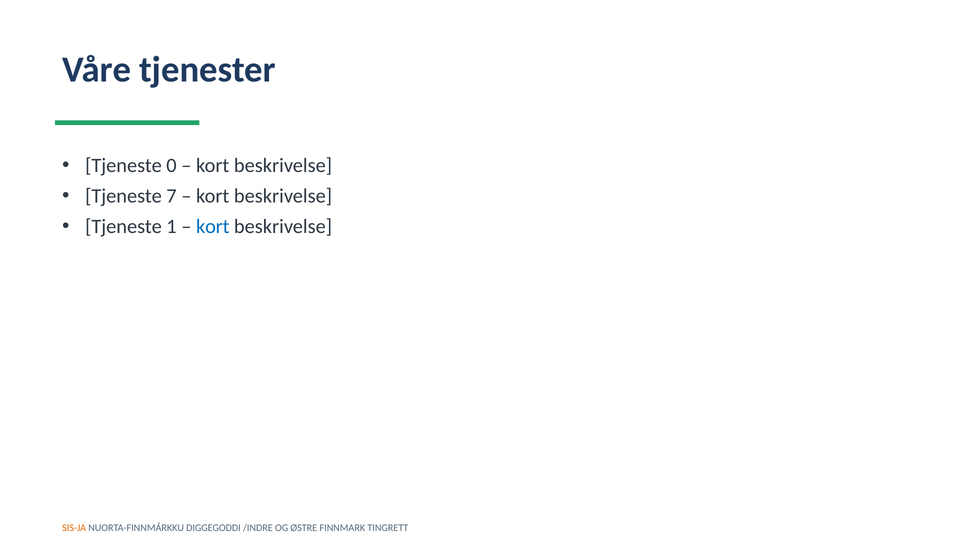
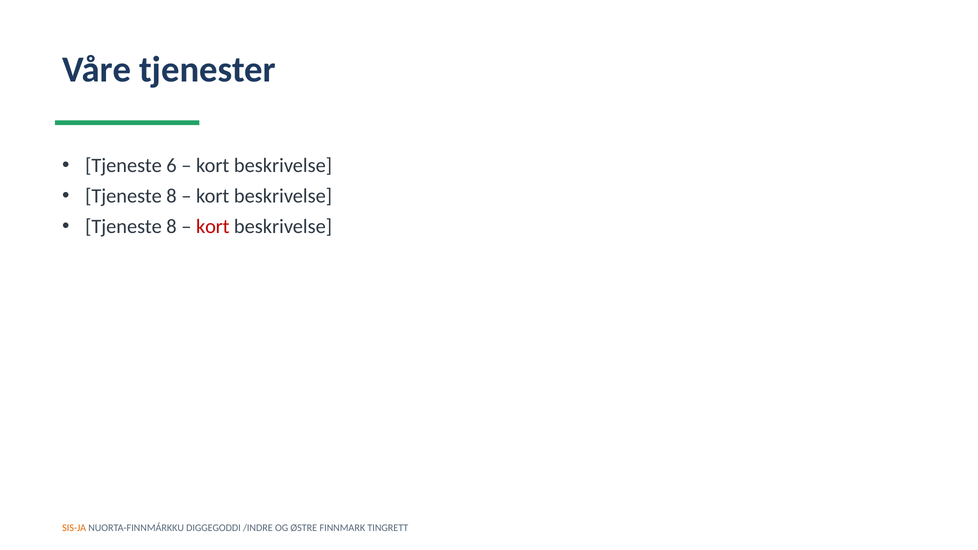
0: 0 -> 6
7 at (171, 196): 7 -> 8
1 at (171, 227): 1 -> 8
kort at (213, 227) colour: blue -> red
